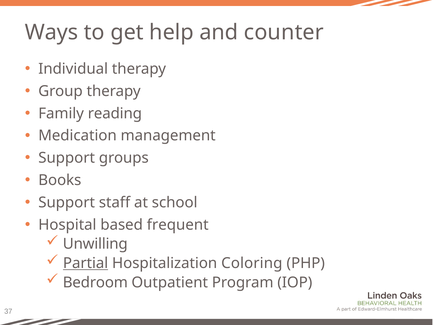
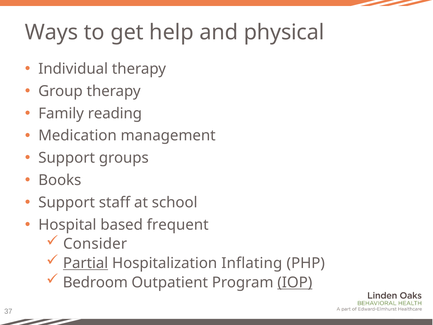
counter: counter -> physical
Unwilling: Unwilling -> Consider
Coloring: Coloring -> Inflating
IOP underline: none -> present
